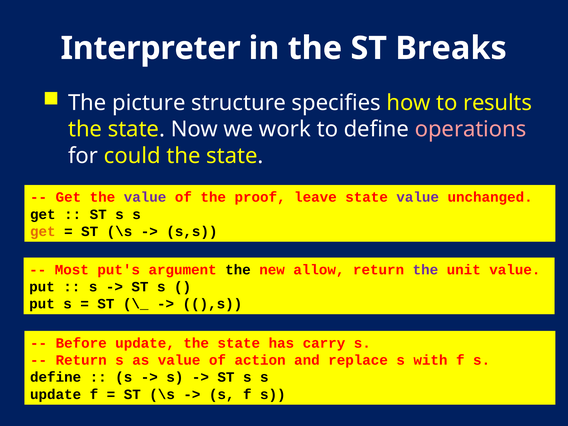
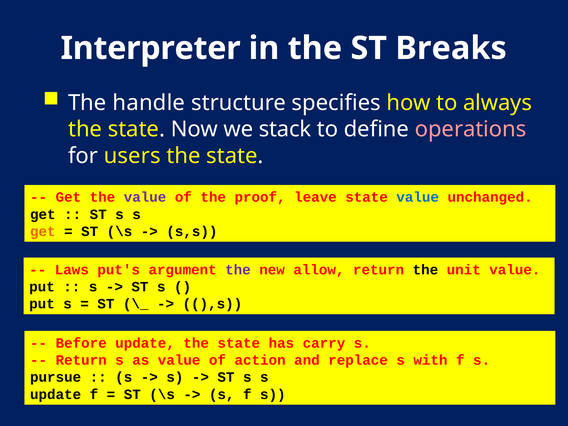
picture: picture -> handle
results: results -> always
work: work -> stack
could: could -> users
value at (418, 197) colour: purple -> blue
Most: Most -> Laws
the at (238, 270) colour: black -> purple
the at (425, 270) colour: purple -> black
define at (56, 377): define -> pursue
